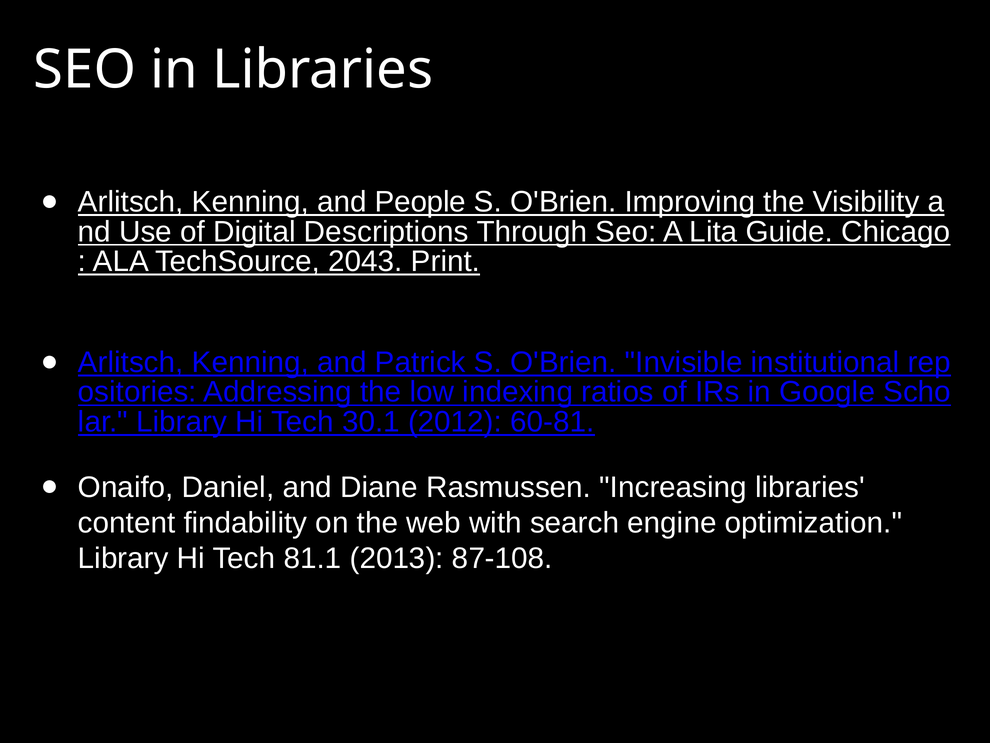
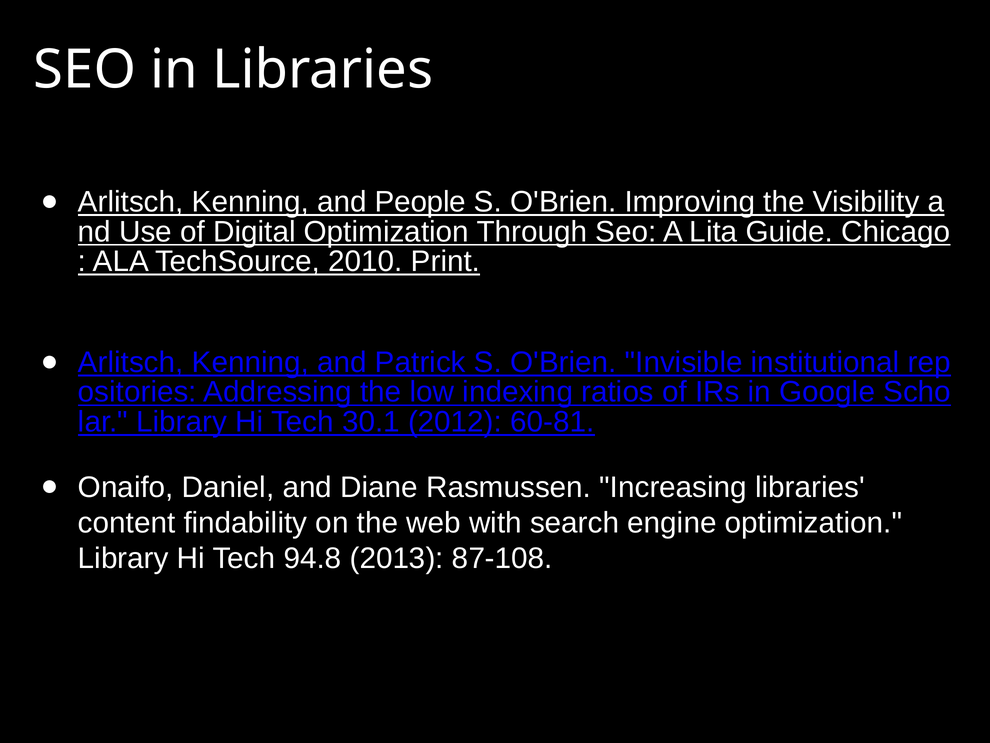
Digital Descriptions: Descriptions -> Optimization
2043: 2043 -> 2010
81.1: 81.1 -> 94.8
